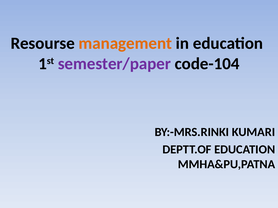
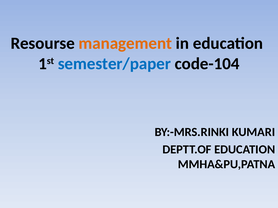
semester/paper colour: purple -> blue
